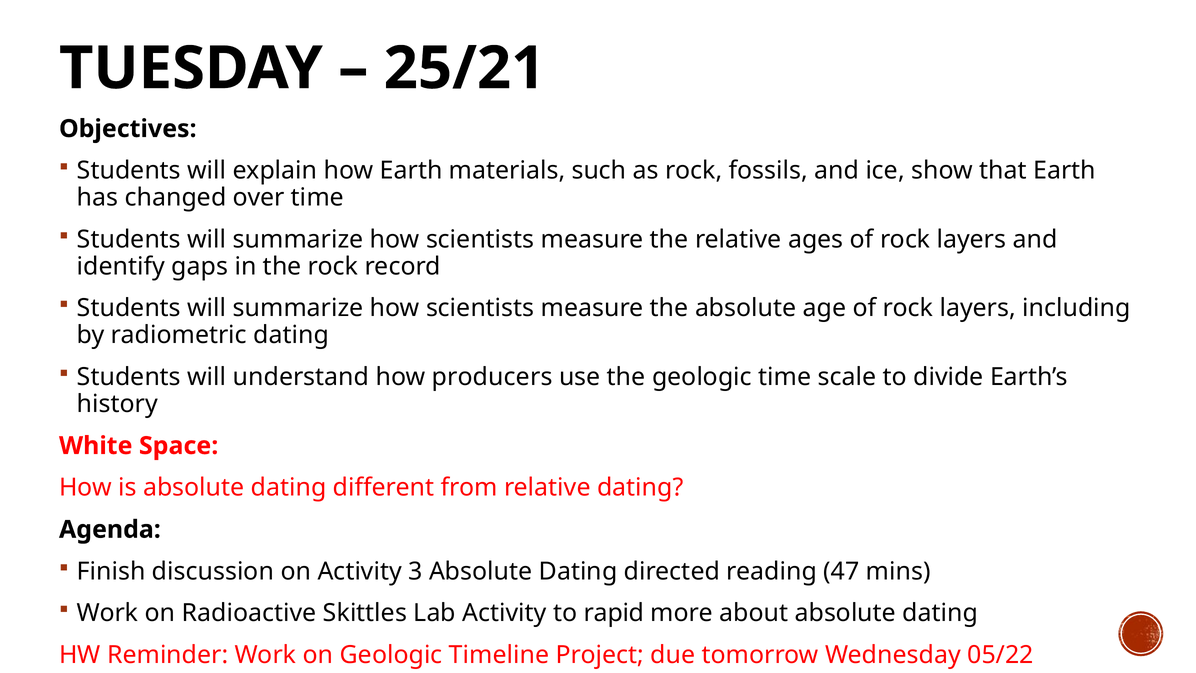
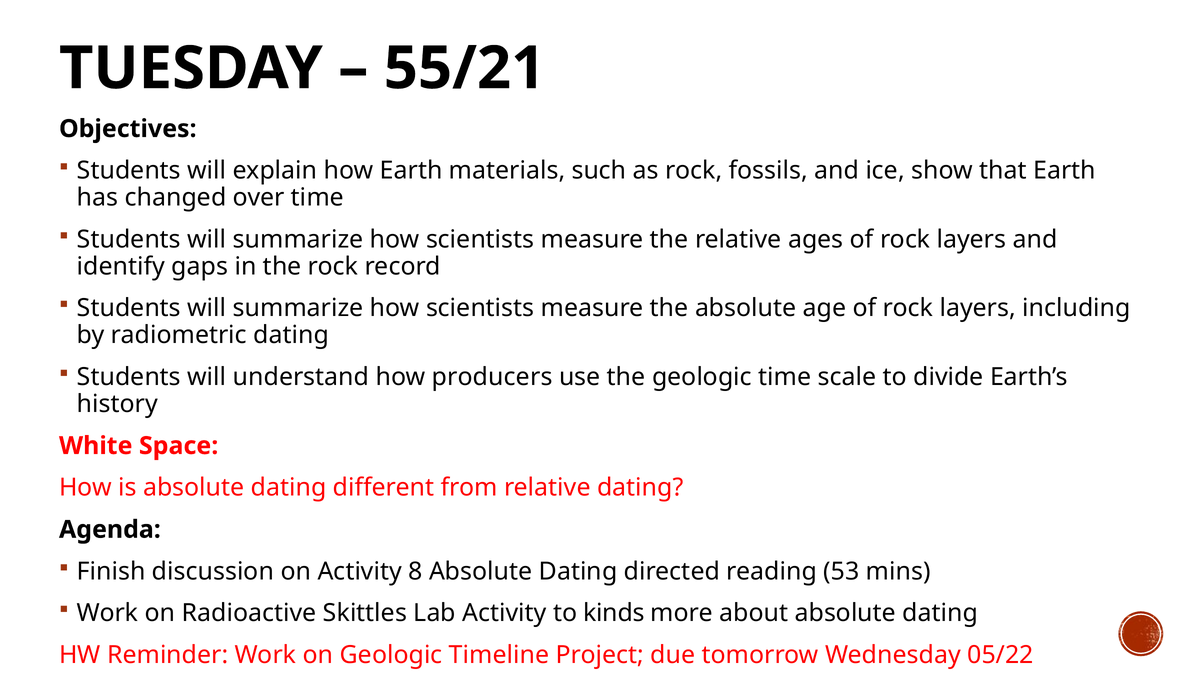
25/21: 25/21 -> 55/21
3: 3 -> 8
47: 47 -> 53
rapid: rapid -> kinds
